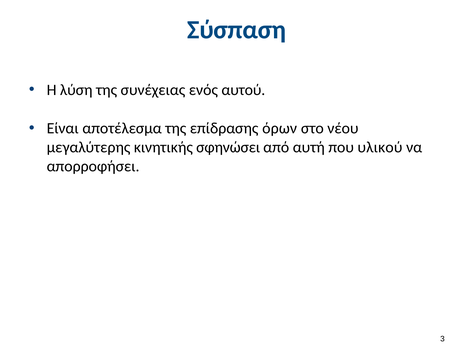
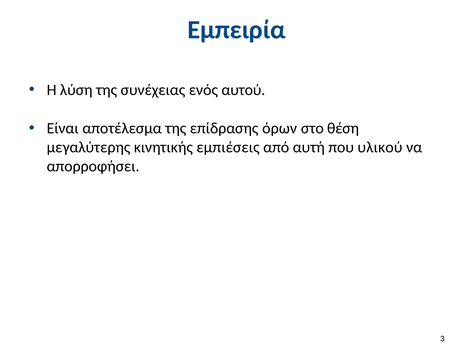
Σύσπαση: Σύσπαση -> Εμπειρία
νέου: νέου -> θέση
σφηνώσει: σφηνώσει -> εμπιέσεις
